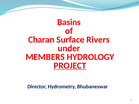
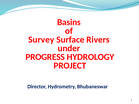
Charan: Charan -> Survey
MEMBERS: MEMBERS -> PROGRESS
PROJECT underline: present -> none
